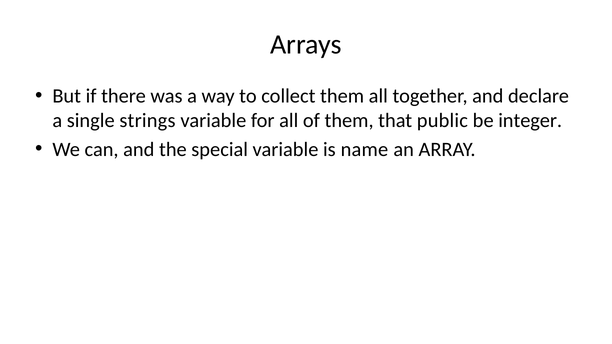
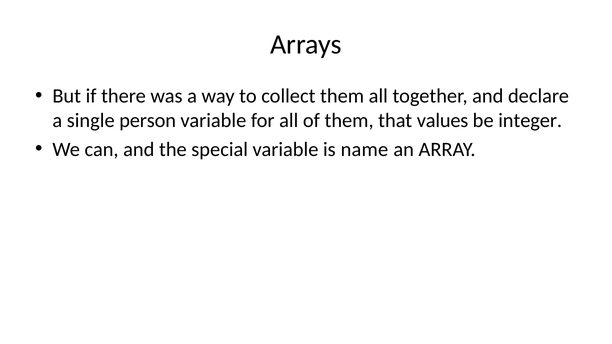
strings: strings -> person
public: public -> values
